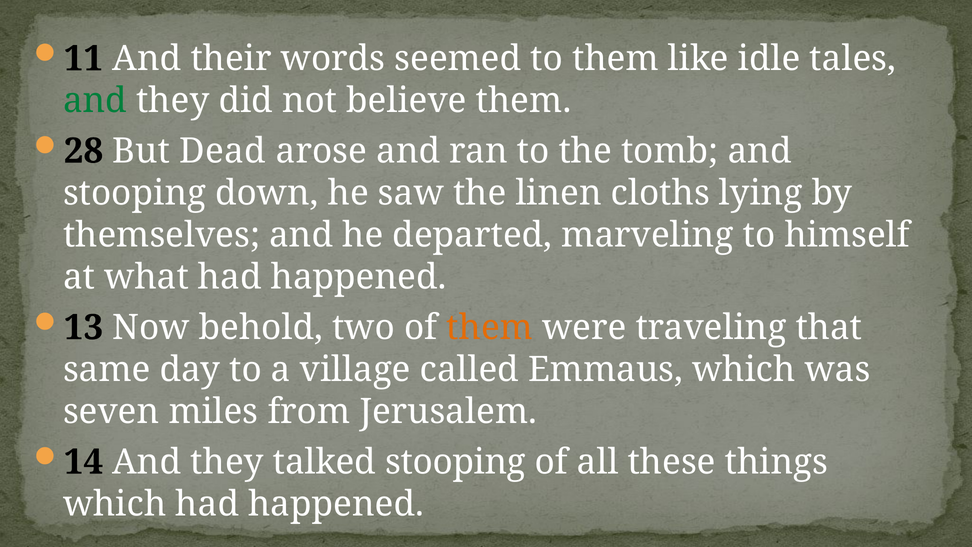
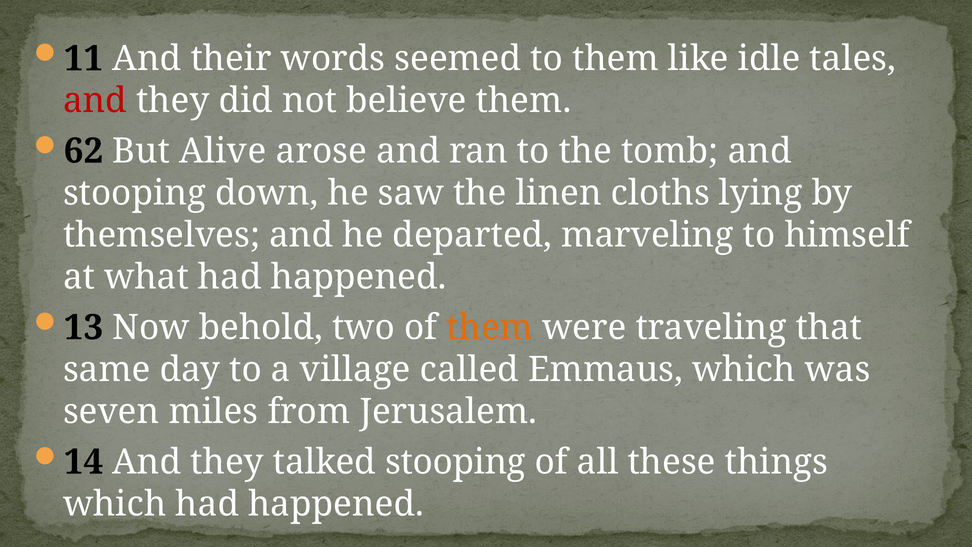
and at (95, 101) colour: green -> red
28: 28 -> 62
Dead: Dead -> Alive
